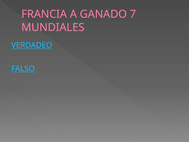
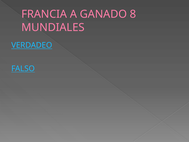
7: 7 -> 8
